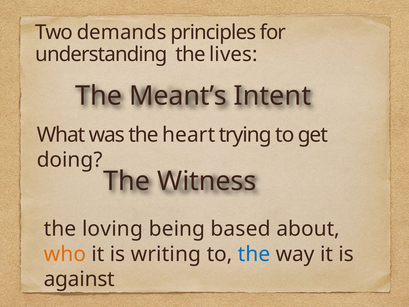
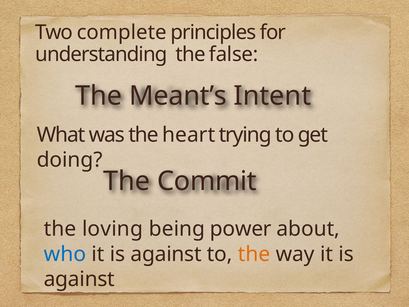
demands: demands -> complete
lives: lives -> false
Witness: Witness -> Commit
based: based -> power
who colour: orange -> blue
writing at (166, 254): writing -> against
the at (254, 254) colour: blue -> orange
